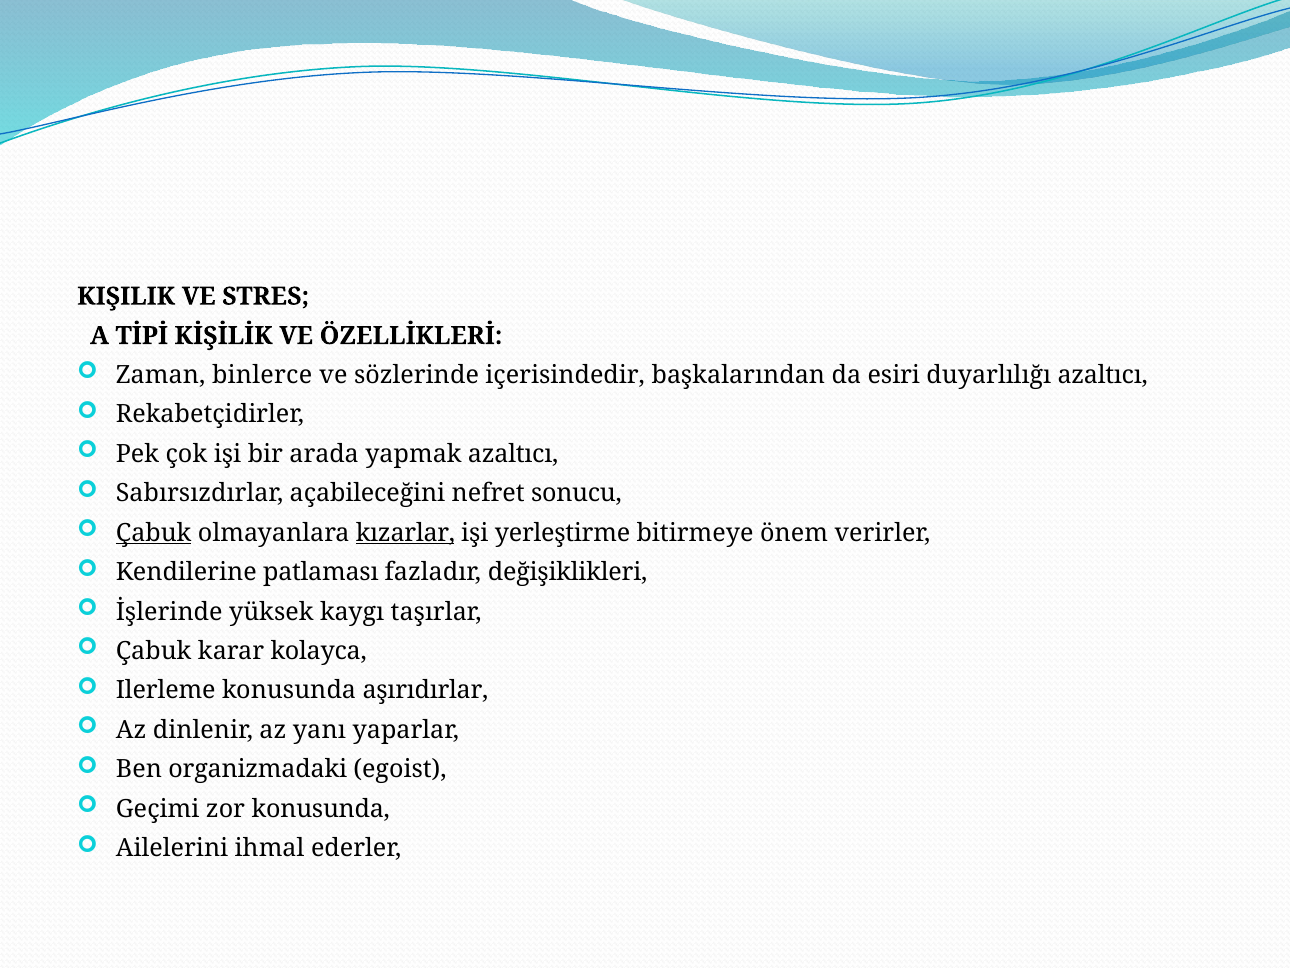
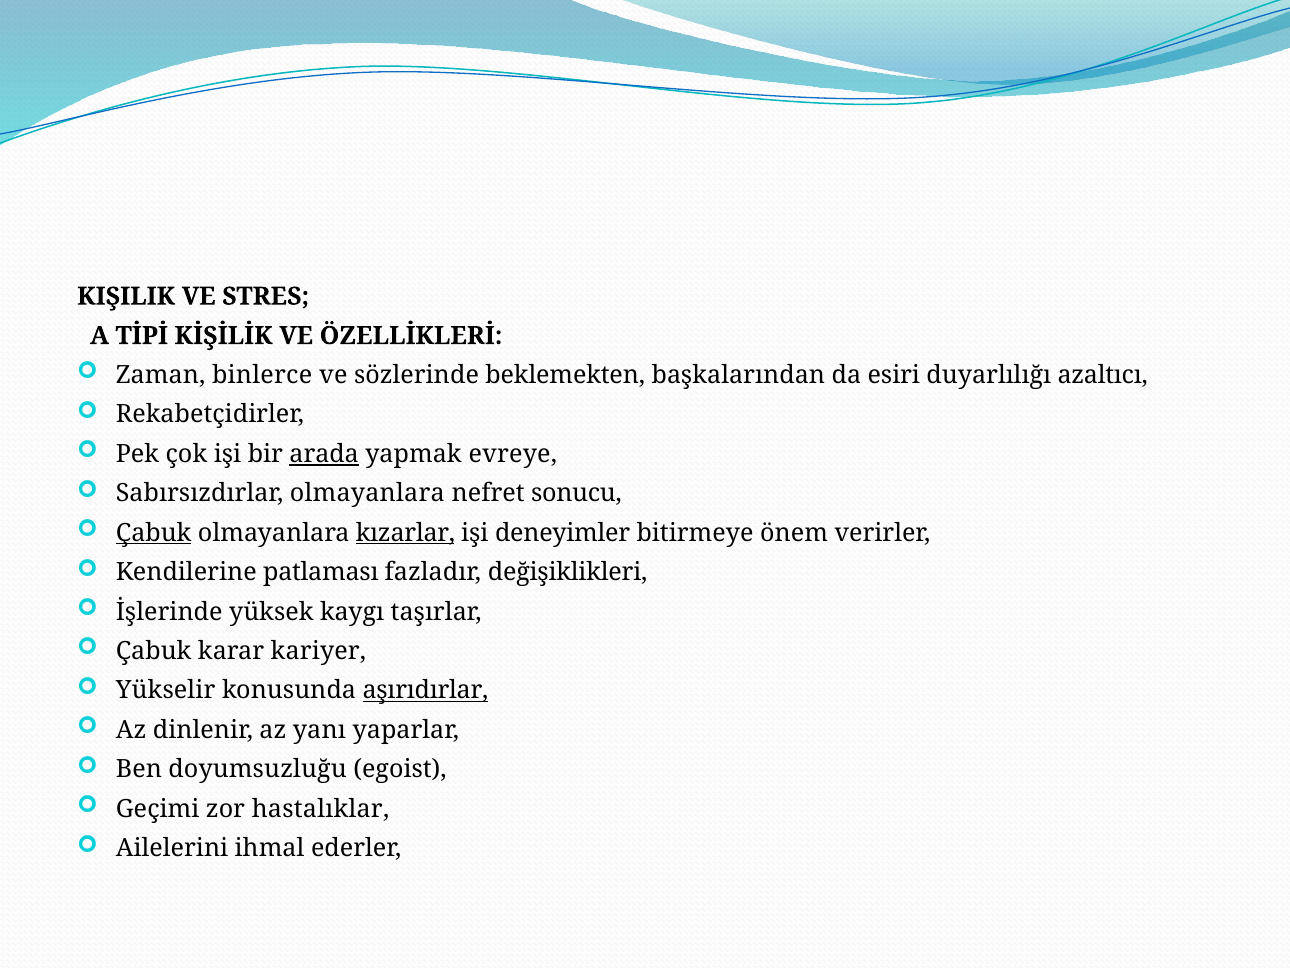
içerisindedir: içerisindedir -> beklemekten
arada underline: none -> present
yapmak azaltıcı: azaltıcı -> evreye
Sabırsızdırlar açabileceğini: açabileceğini -> olmayanlara
yerleştirme: yerleştirme -> deneyimler
kolayca: kolayca -> kariyer
Ilerleme: Ilerleme -> Yükselir
aşırıdırlar underline: none -> present
organizmadaki: organizmadaki -> doyumsuzluğu
zor konusunda: konusunda -> hastalıklar
